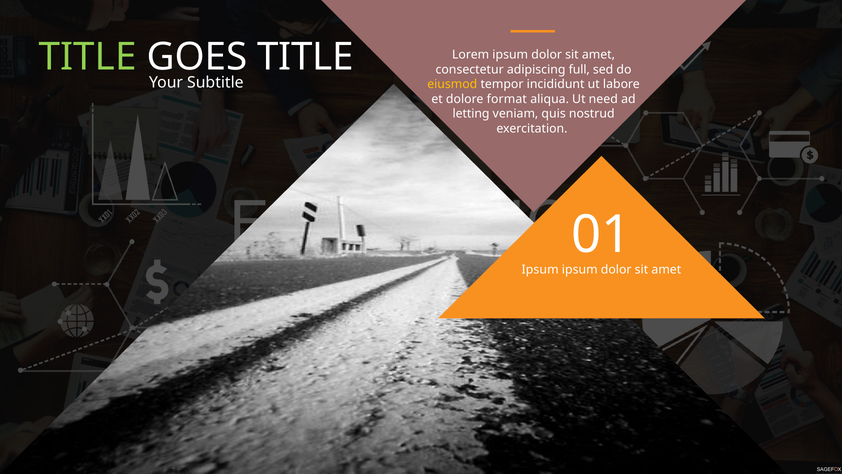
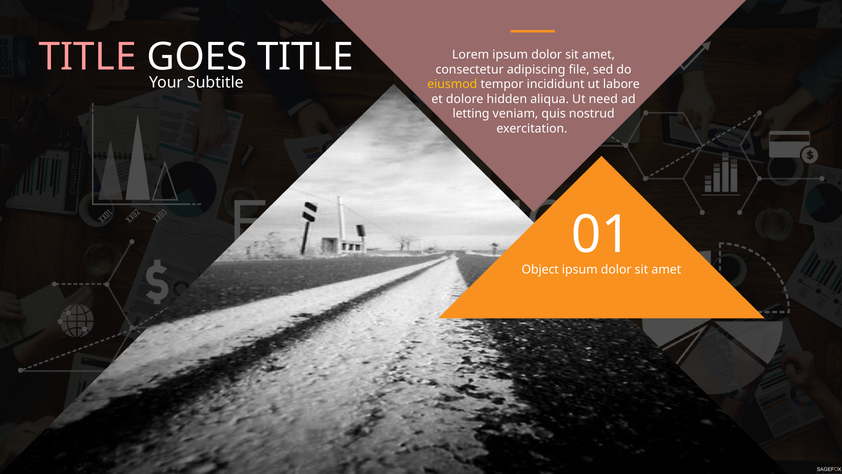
TITLE at (88, 57) colour: light green -> pink
full: full -> file
format: format -> hidden
Ipsum at (540, 269): Ipsum -> Object
